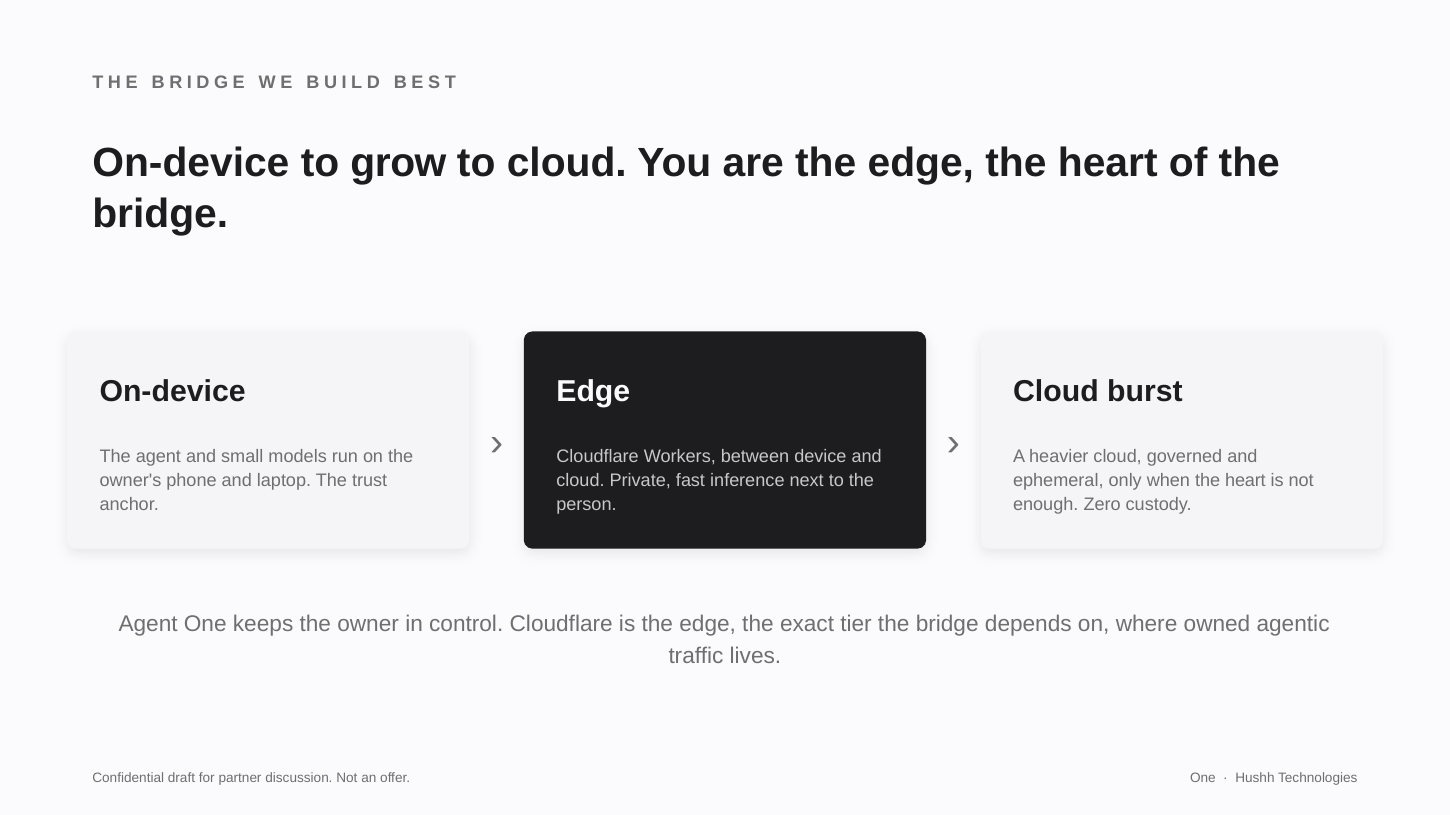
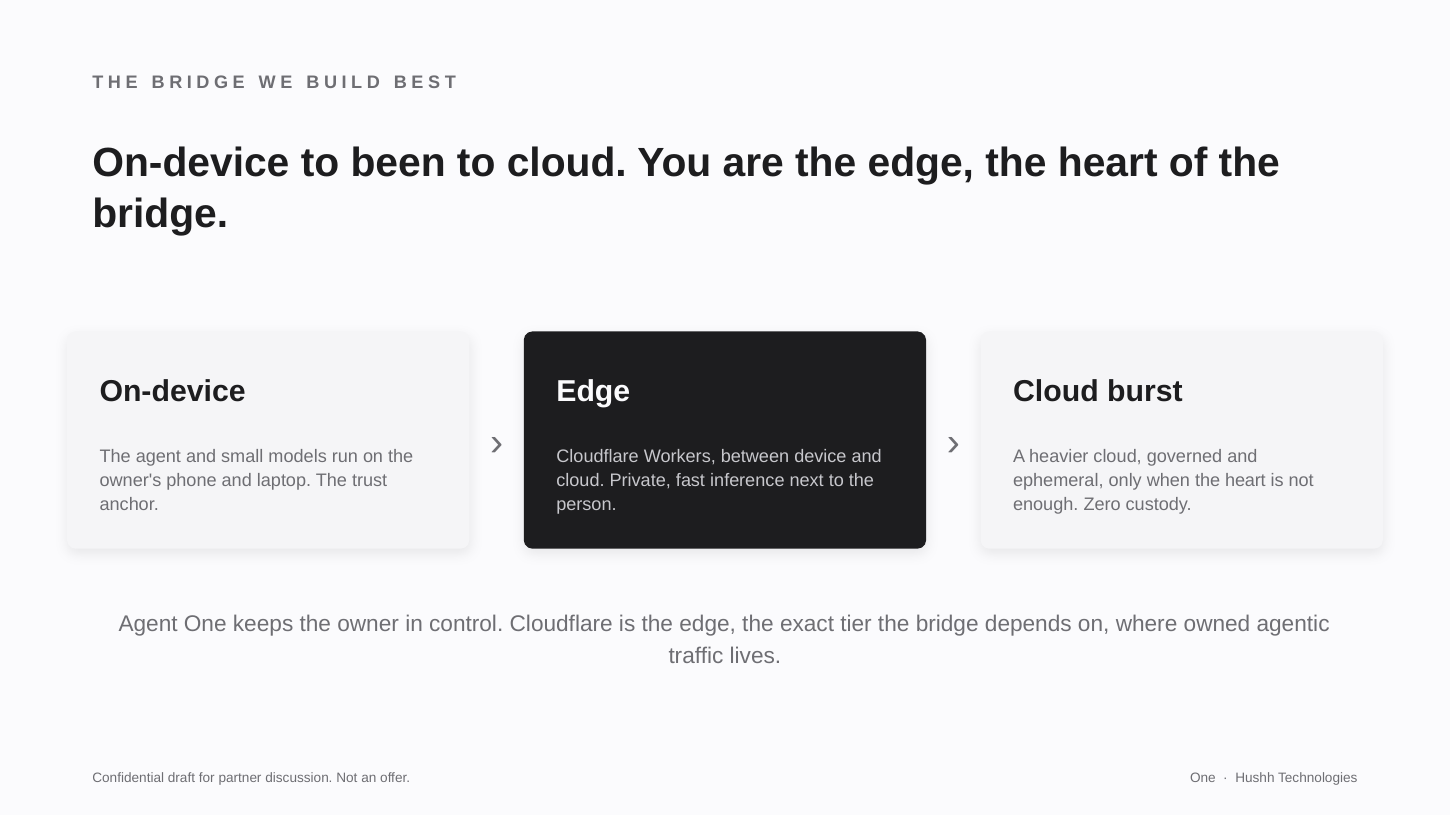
grow: grow -> been
